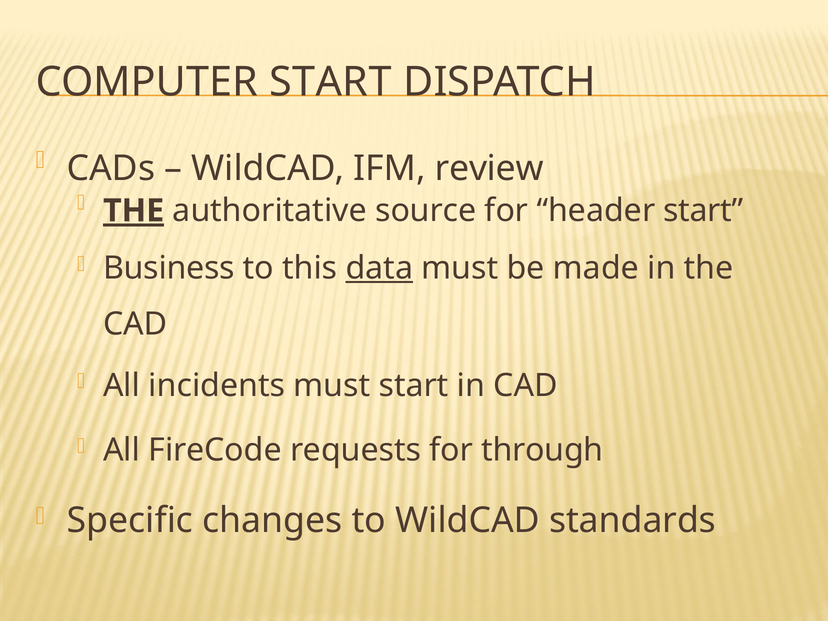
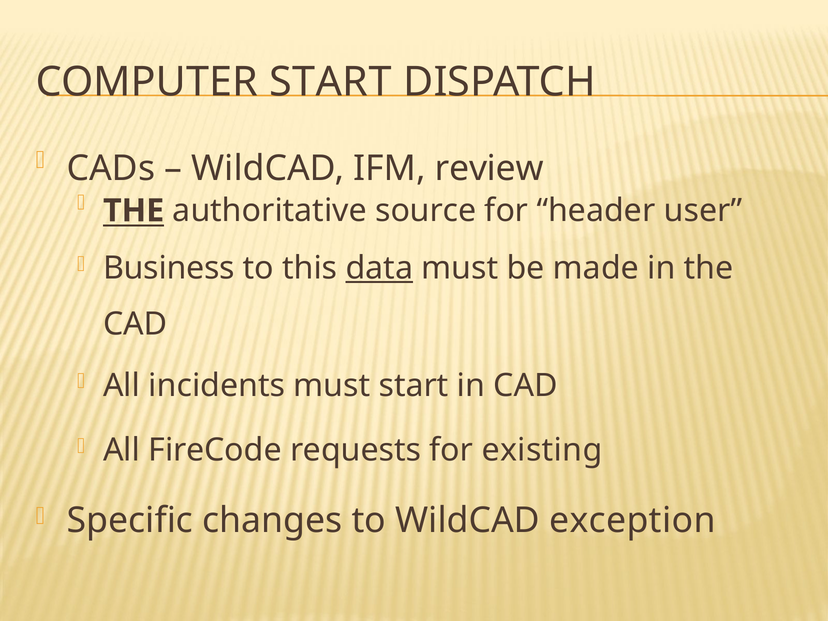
THE at (134, 211) underline: present -> none
header start: start -> user
through: through -> existing
standards: standards -> exception
